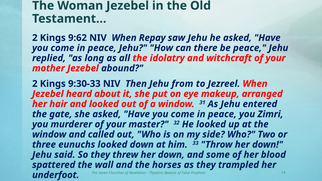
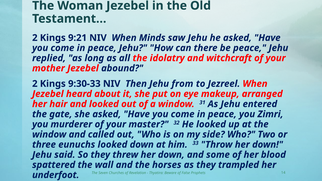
9:62: 9:62 -> 9:21
Repay: Repay -> Minds
